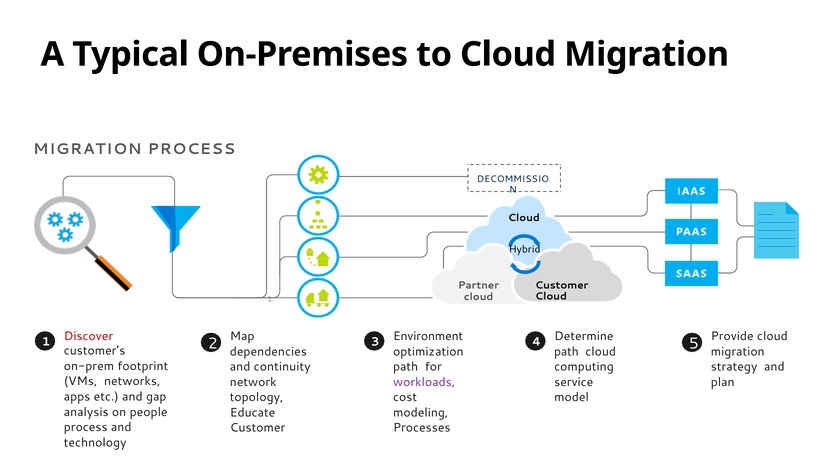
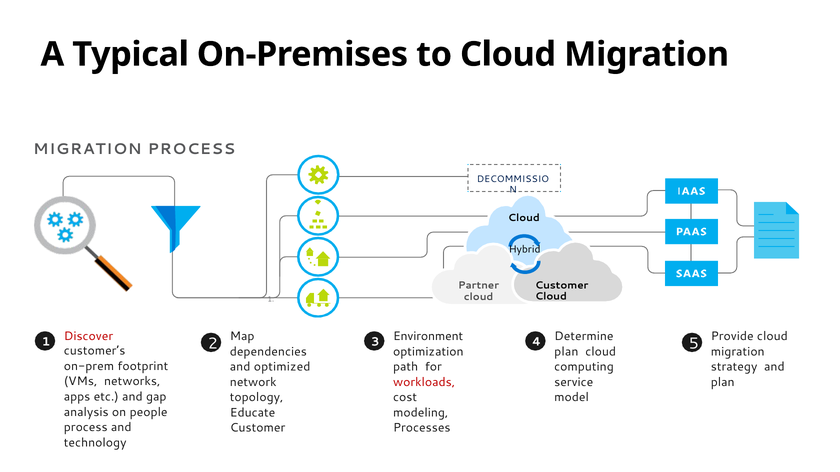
path at (566, 352): path -> plan
continuity: continuity -> optimized
workloads colour: purple -> red
